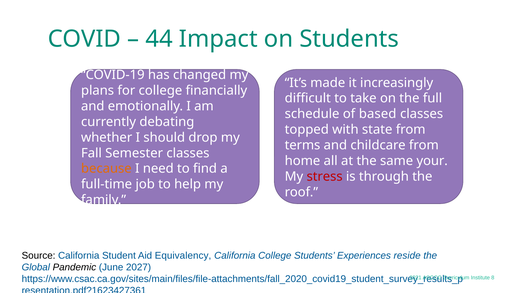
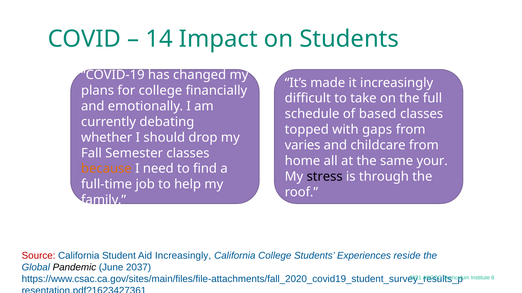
44: 44 -> 14
state: state -> gaps
terms: terms -> varies
stress colour: red -> black
Source colour: black -> red
Aid Equivalency: Equivalency -> Increasingly
2027: 2027 -> 2037
